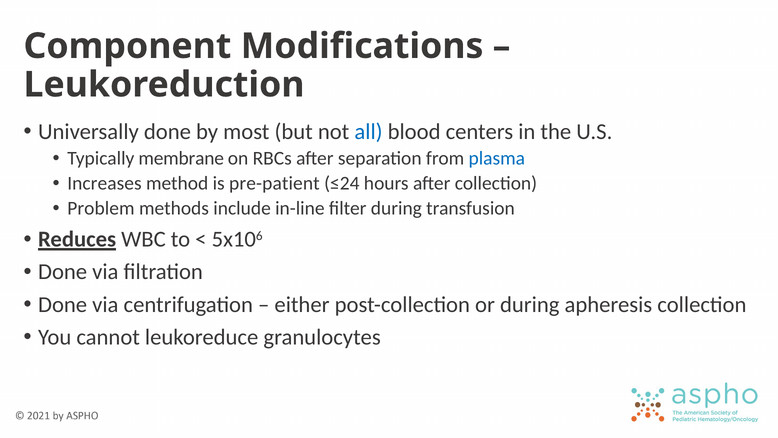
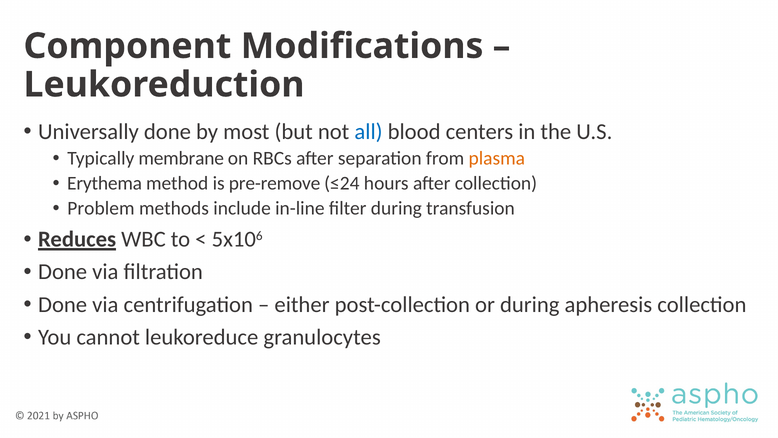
plasma colour: blue -> orange
Increases: Increases -> Erythema
pre-patient: pre-patient -> pre-remove
